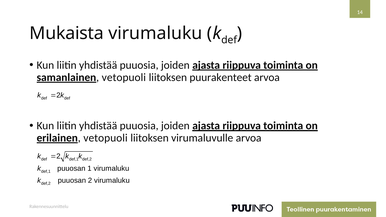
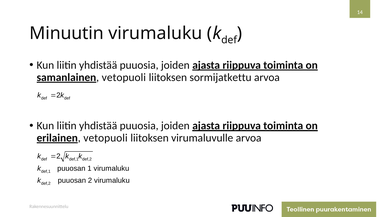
Mukaista: Mukaista -> Minuutin
puurakenteet: puurakenteet -> sormijatkettu
